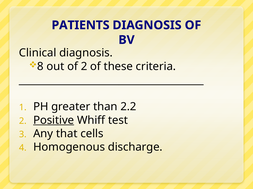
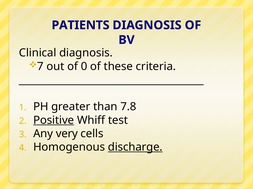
8: 8 -> 7
of 2: 2 -> 0
2.2: 2.2 -> 7.8
that: that -> very
discharge underline: none -> present
